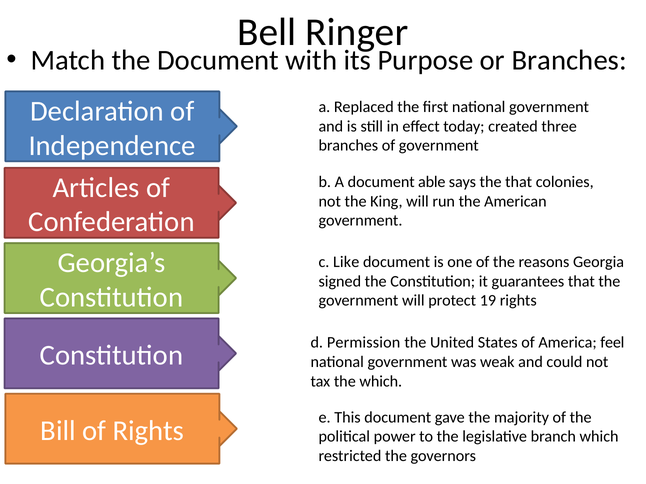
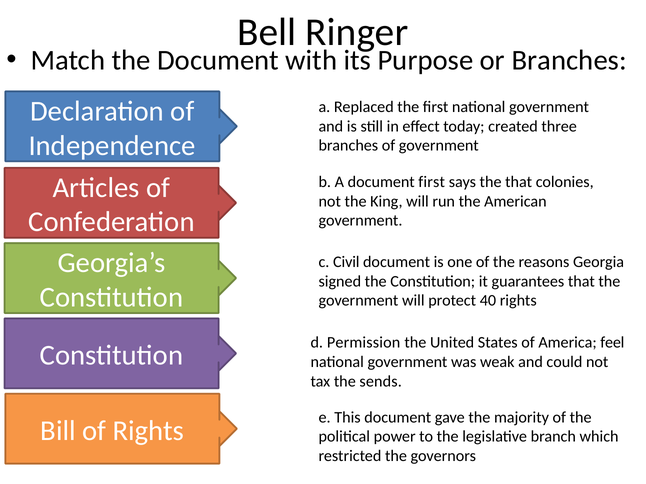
document able: able -> first
Like: Like -> Civil
19: 19 -> 40
the which: which -> sends
